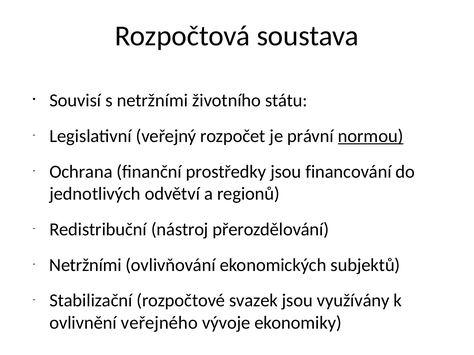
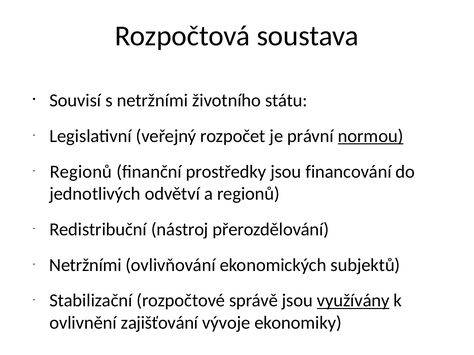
Ochrana at (81, 172): Ochrana -> Regionů
svazek: svazek -> správě
využívány underline: none -> present
veřejného: veřejného -> zajišťování
